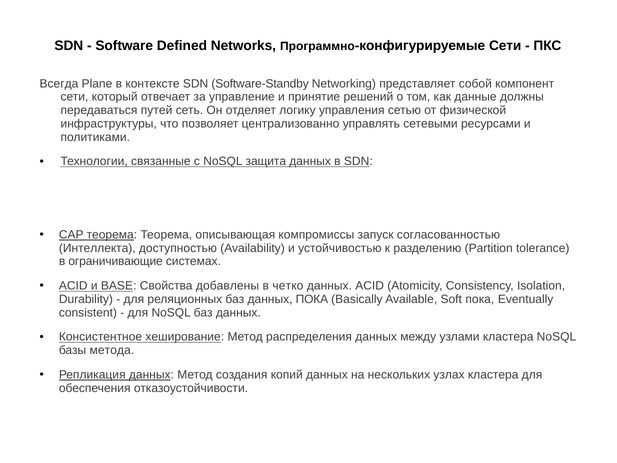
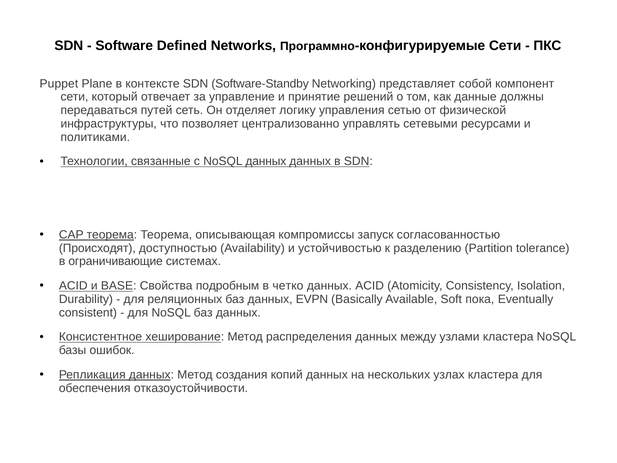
Всегда: Всегда -> Puppet
NoSQL защита: защита -> данных
Интеллекта: Интеллекта -> Происходят
добавлены: добавлены -> подробным
данных ПОКА: ПОКА -> EVPN
метода: метода -> ошибок
